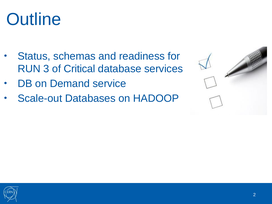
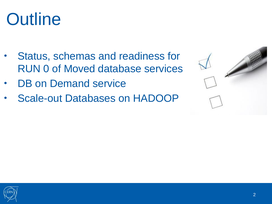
3: 3 -> 0
Critical: Critical -> Moved
